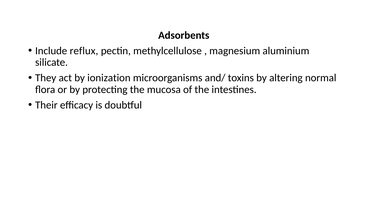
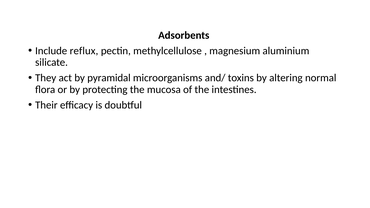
ionization: ionization -> pyramidal
